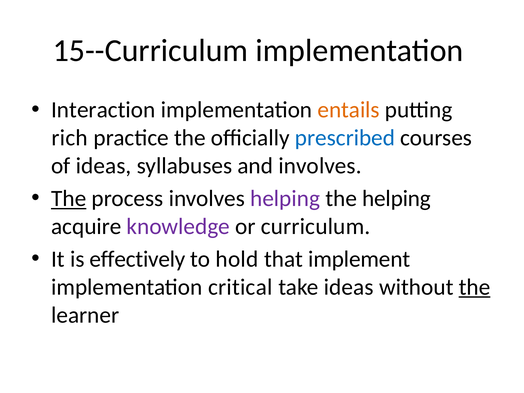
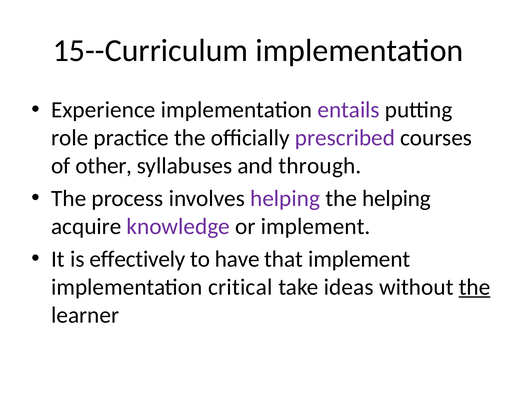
Interaction: Interaction -> Experience
entails colour: orange -> purple
rich: rich -> role
prescribed colour: blue -> purple
of ideas: ideas -> other
and involves: involves -> through
The at (69, 199) underline: present -> none
or curriculum: curriculum -> implement
hold: hold -> have
